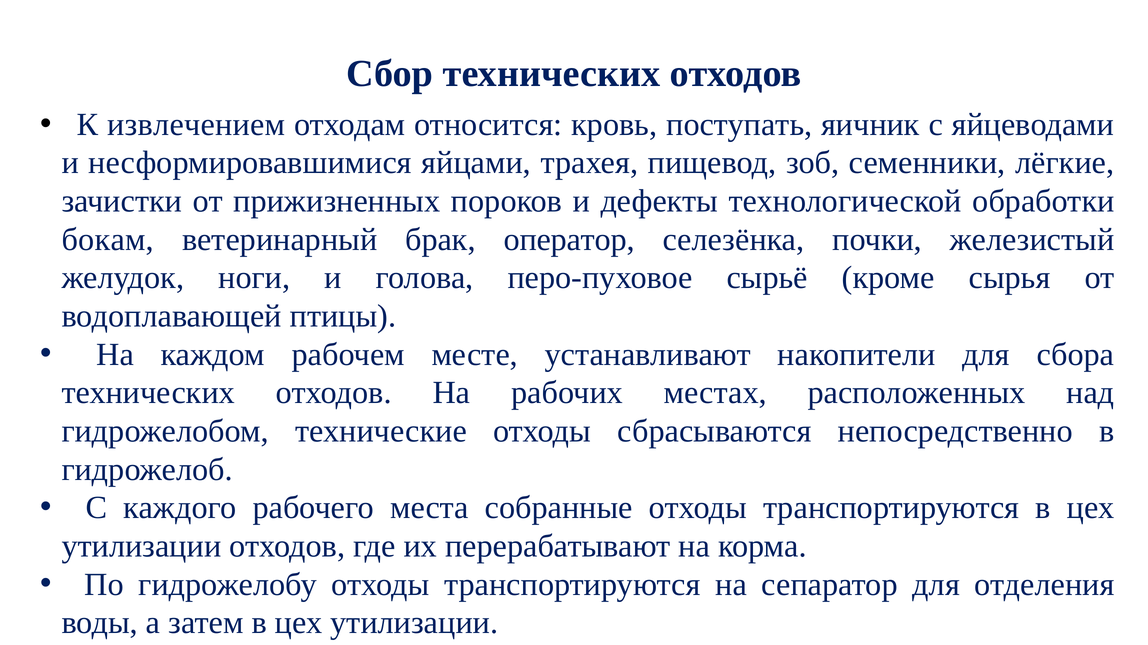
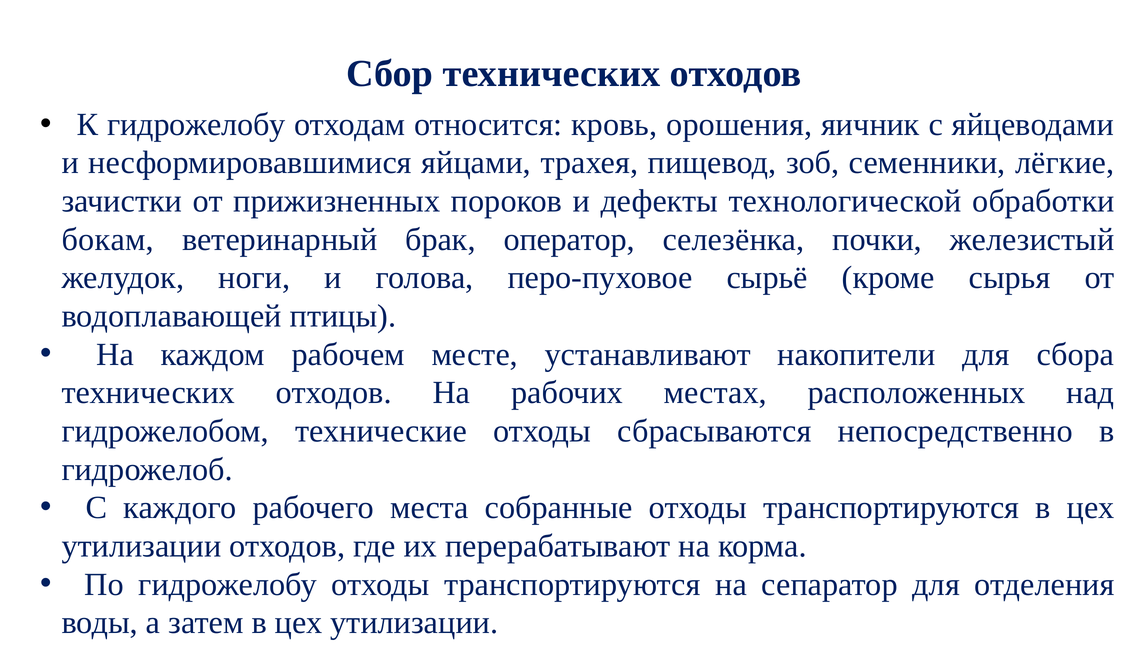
К извлечением: извлечением -> гидрожелобу
поступать: поступать -> орошения
